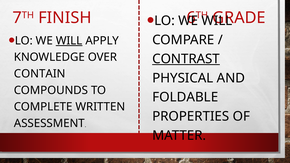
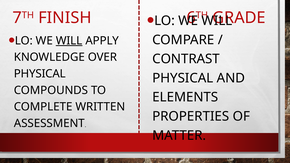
CONTRAST underline: present -> none
CONTAIN at (40, 74): CONTAIN -> PHYSICAL
FOLDABLE: FOLDABLE -> ELEMENTS
